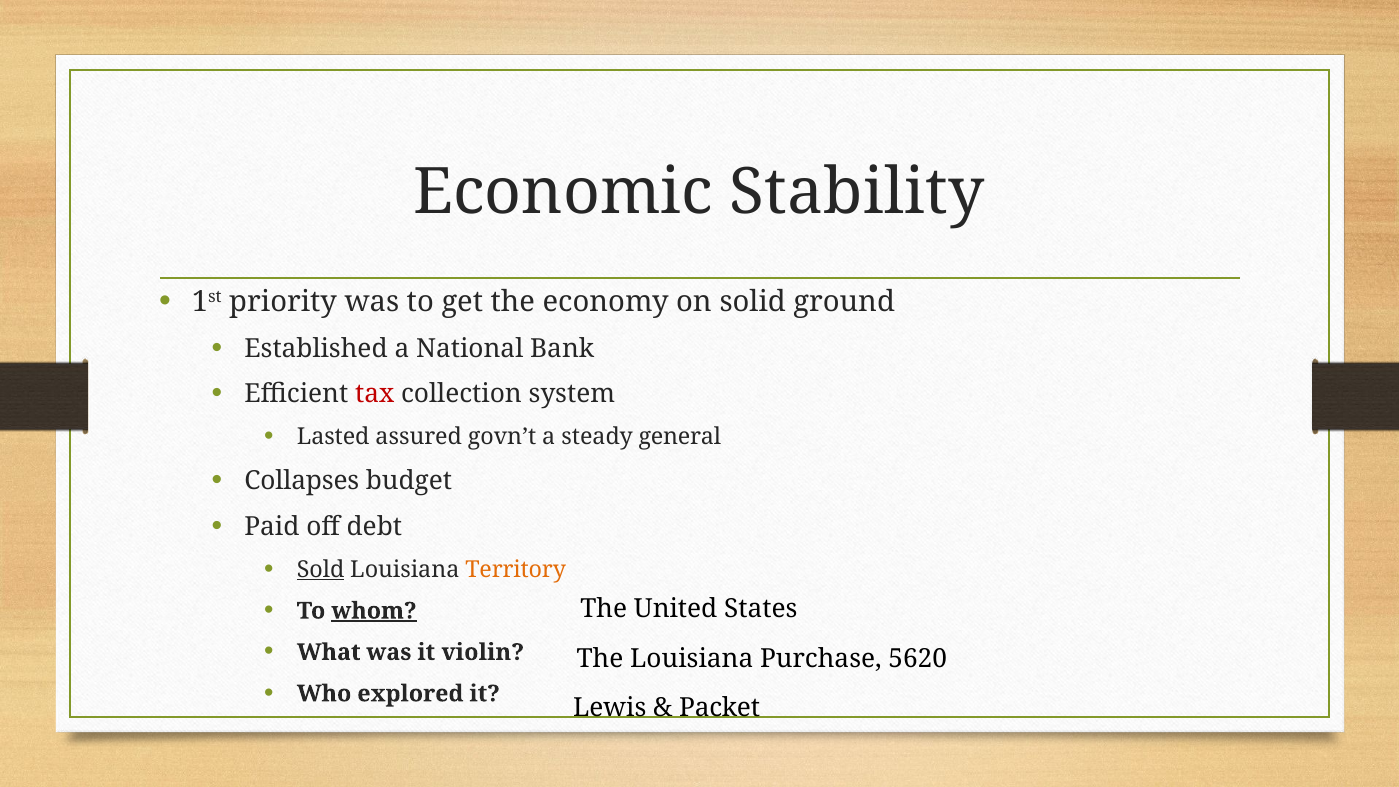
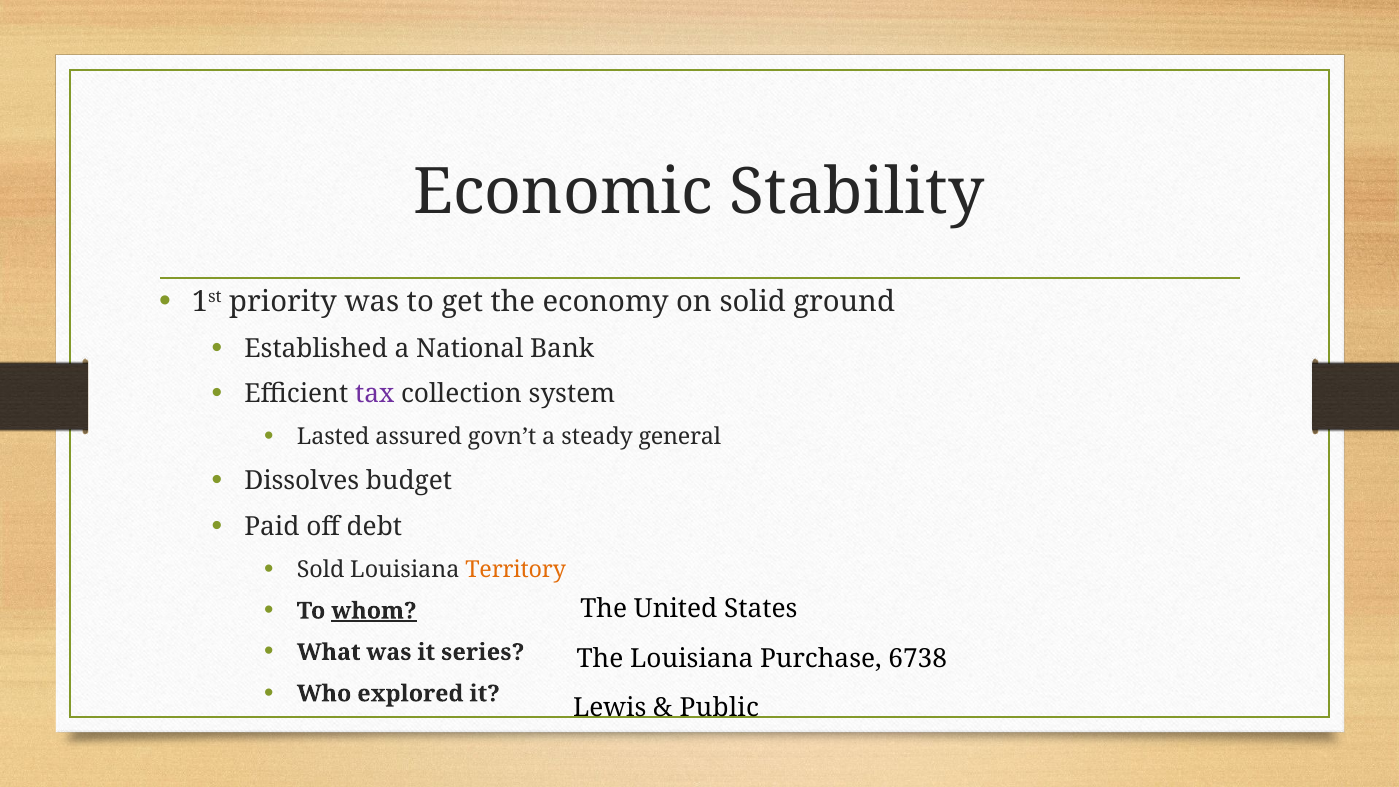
tax colour: red -> purple
Collapses: Collapses -> Dissolves
Sold underline: present -> none
violin: violin -> series
5620: 5620 -> 6738
Packet: Packet -> Public
